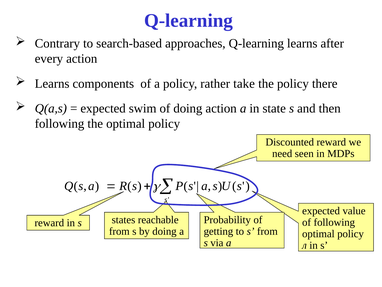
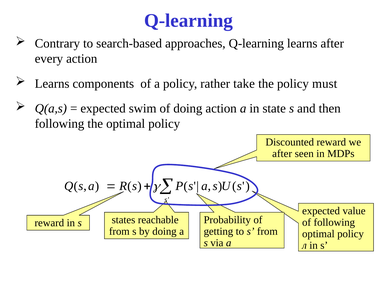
there: there -> must
need at (282, 153): need -> after
